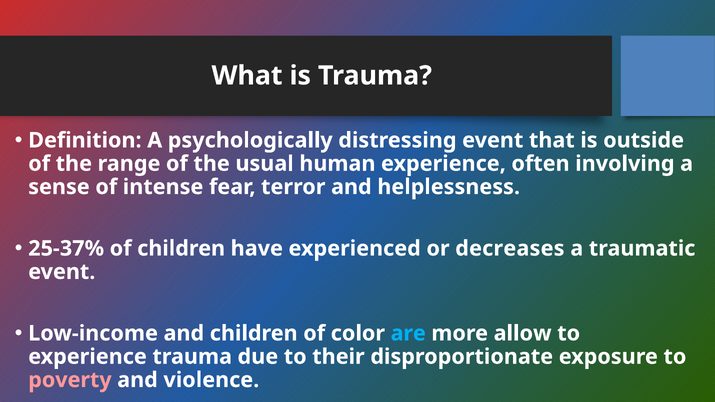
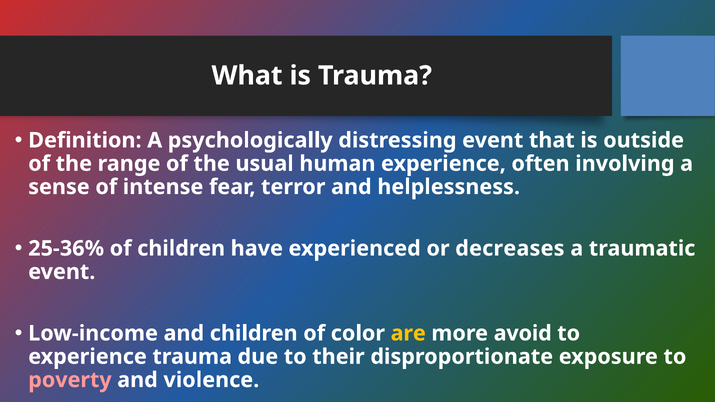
25-37%: 25-37% -> 25-36%
are colour: light blue -> yellow
allow: allow -> avoid
